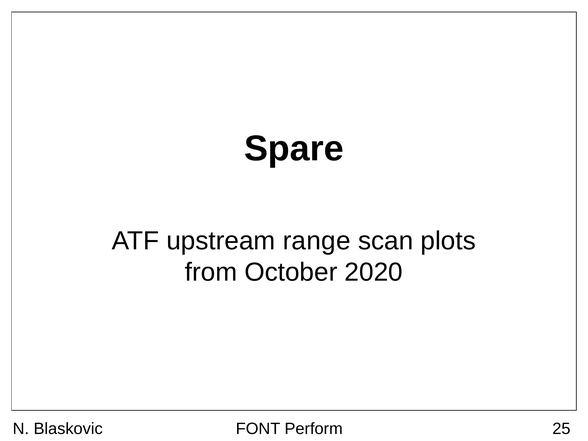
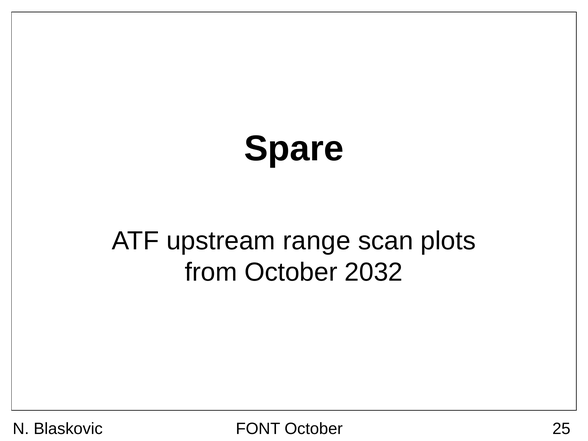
2020: 2020 -> 2032
FONT Perform: Perform -> October
